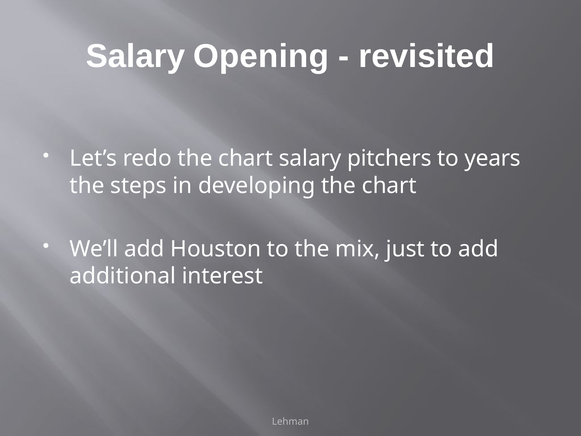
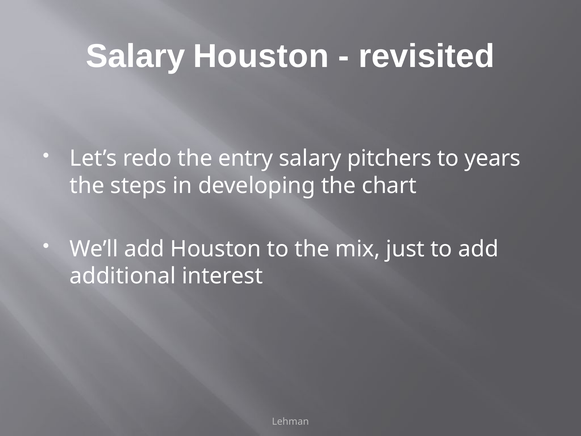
Salary Opening: Opening -> Houston
redo the chart: chart -> entry
